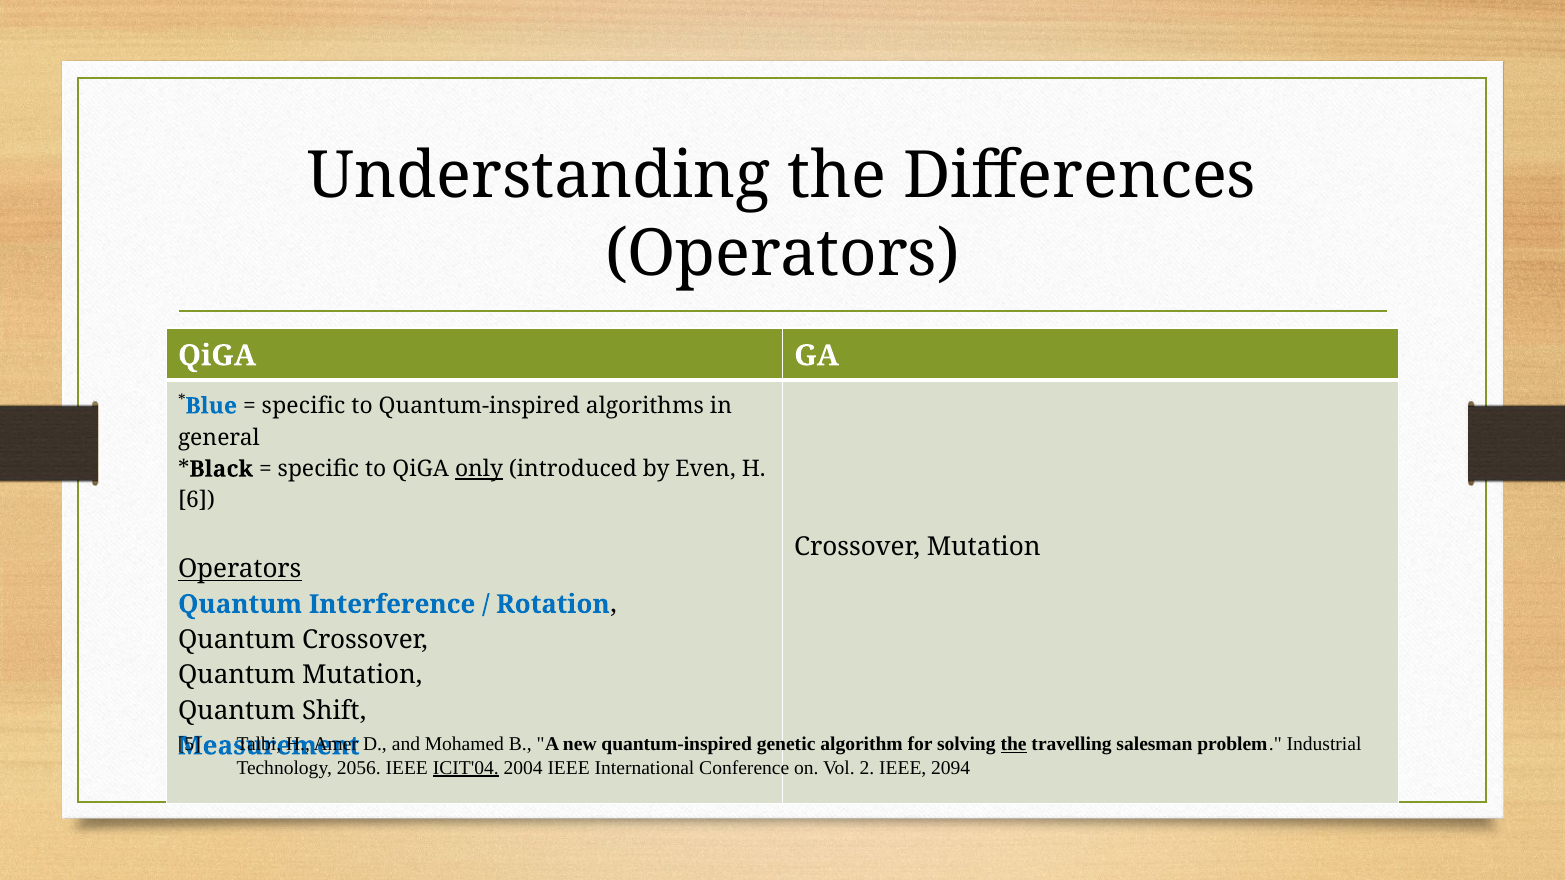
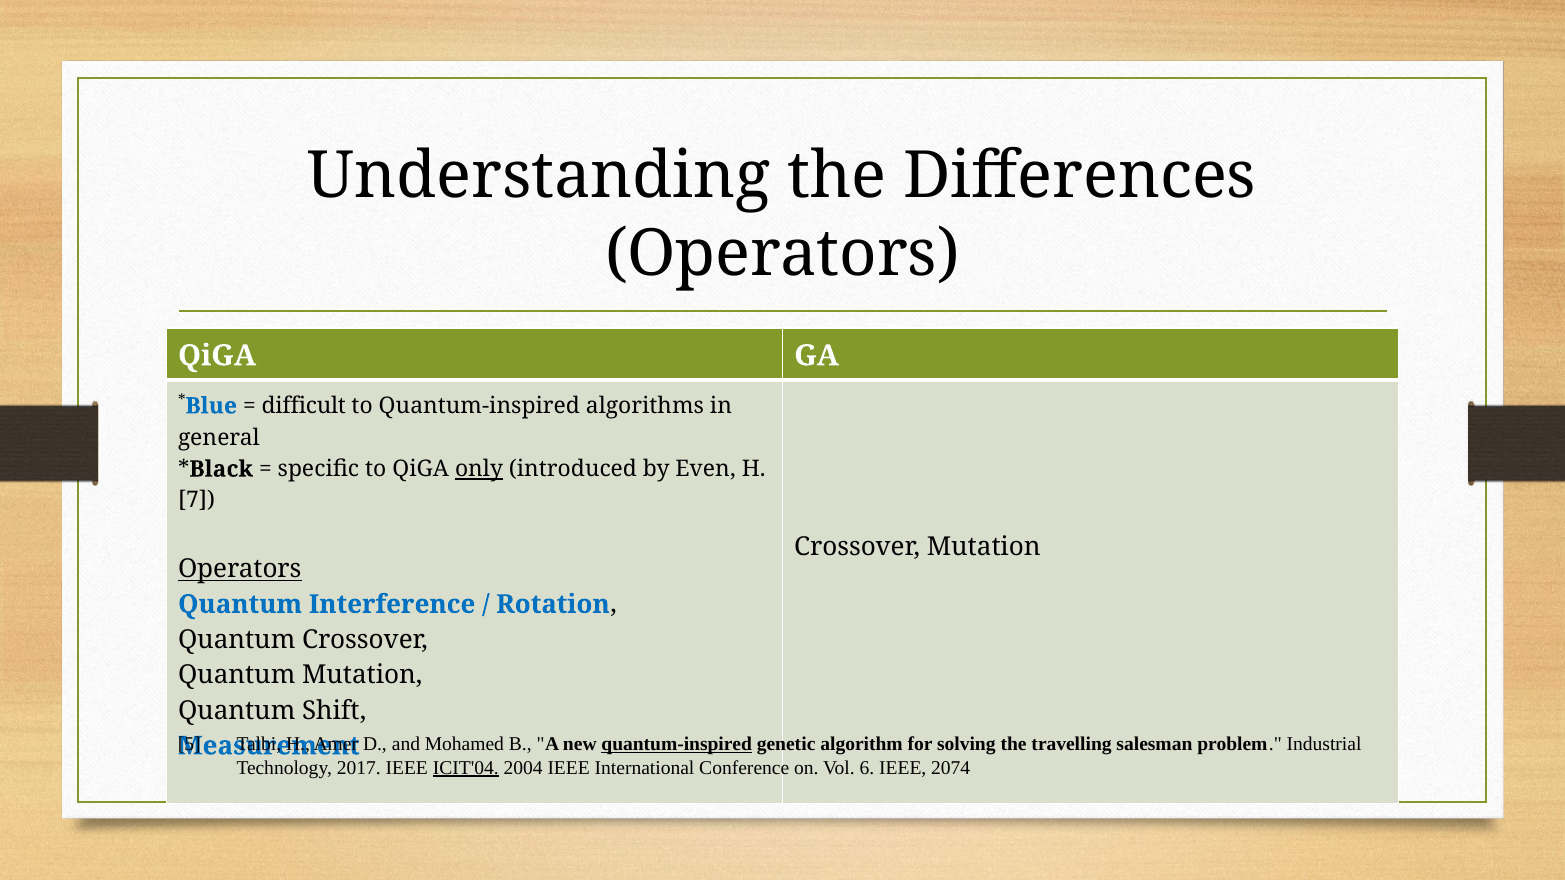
specific at (304, 406): specific -> difficult
6: 6 -> 7
quantum-inspired at (677, 744) underline: none -> present
the at (1014, 744) underline: present -> none
2056: 2056 -> 2017
2: 2 -> 6
2094: 2094 -> 2074
